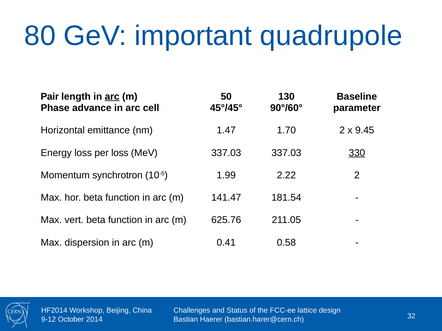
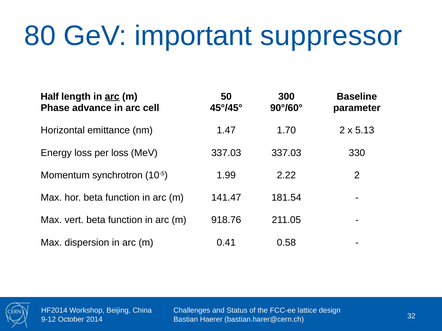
quadrupole: quadrupole -> suppressor
Pair: Pair -> Half
130: 130 -> 300
9.45: 9.45 -> 5.13
330 underline: present -> none
625.76: 625.76 -> 918.76
